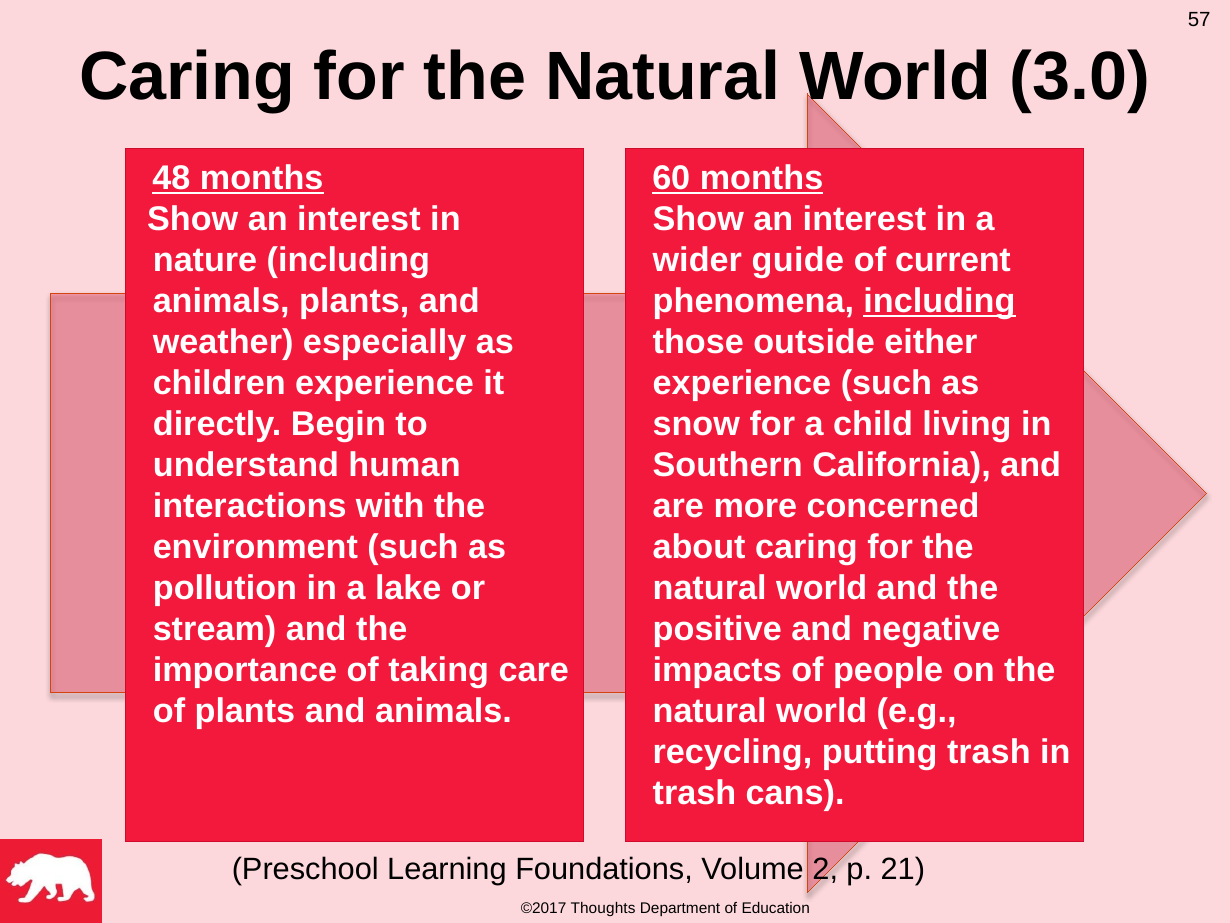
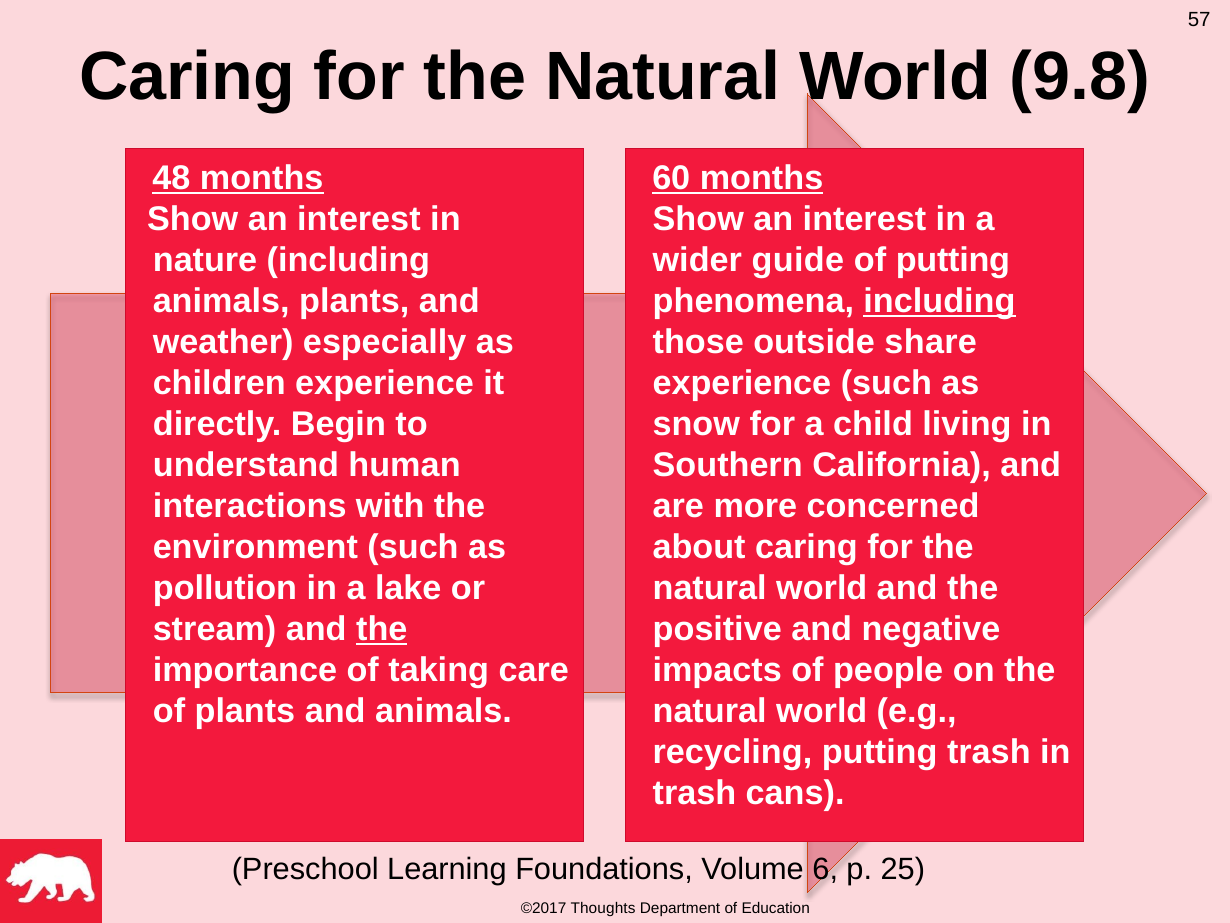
3.0: 3.0 -> 9.8
of current: current -> putting
either: either -> share
the at (382, 629) underline: none -> present
2: 2 -> 6
21: 21 -> 25
